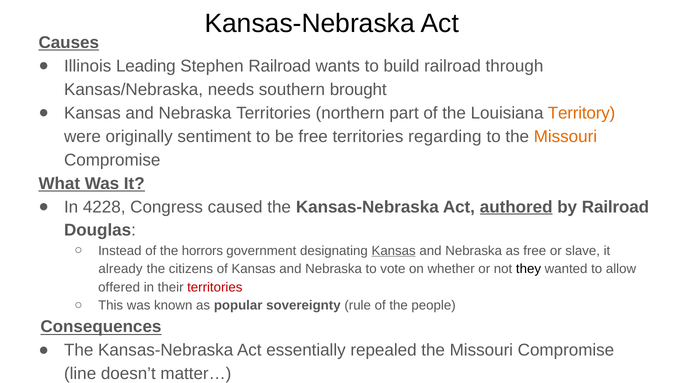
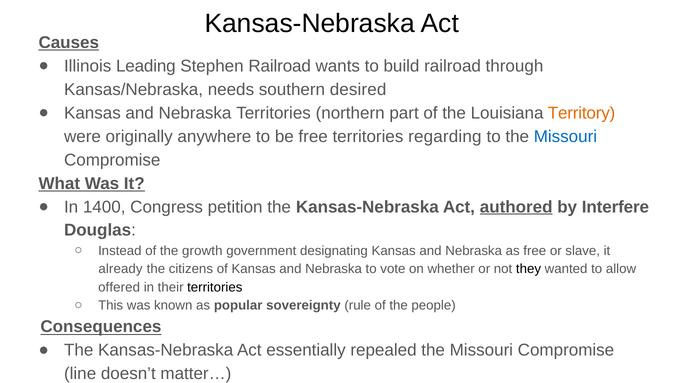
brought: brought -> desired
sentiment: sentiment -> anywhere
Missouri at (565, 136) colour: orange -> blue
4228: 4228 -> 1400
caused: caused -> petition
by Railroad: Railroad -> Interfere
horrors: horrors -> growth
Kansas at (394, 251) underline: present -> none
territories at (215, 287) colour: red -> black
